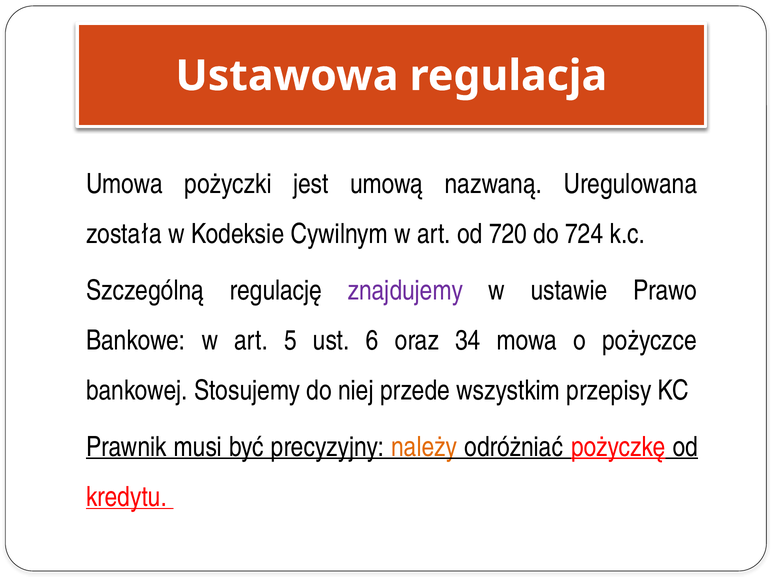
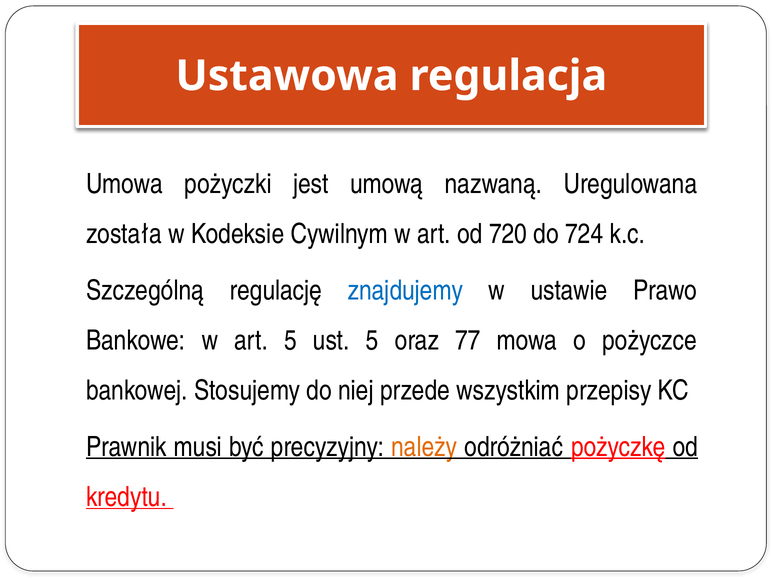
znajdujemy colour: purple -> blue
ust 6: 6 -> 5
34: 34 -> 77
